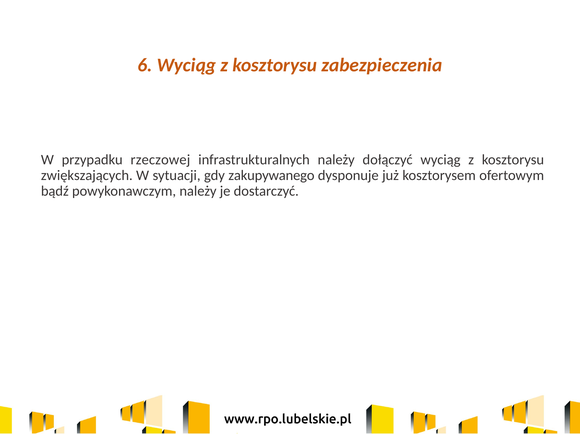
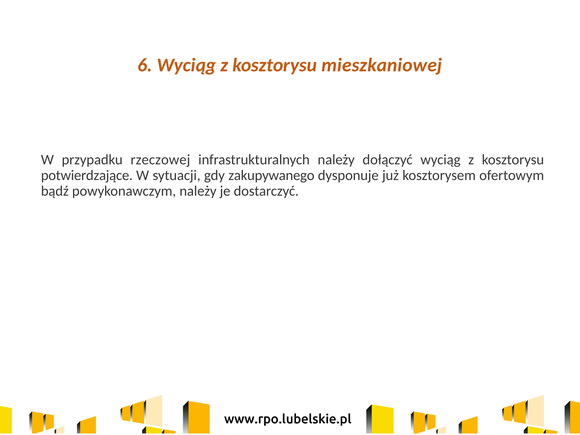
zabezpieczenia: zabezpieczenia -> mieszkaniowej
zwiększających: zwiększających -> potwierdzające
